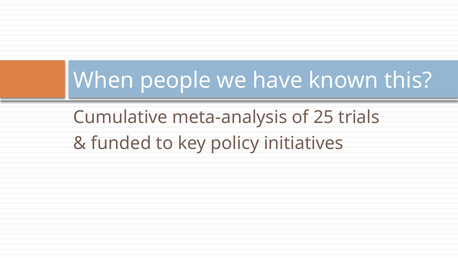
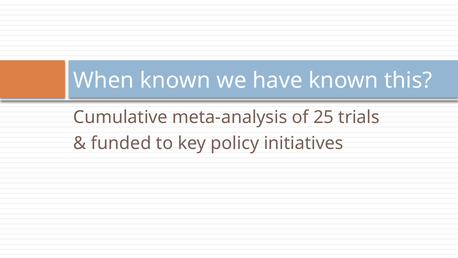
When people: people -> known
